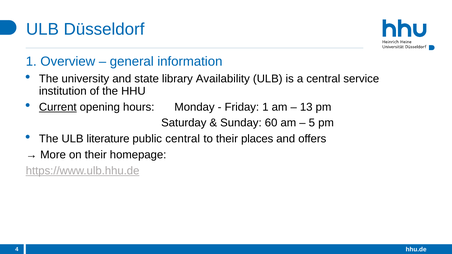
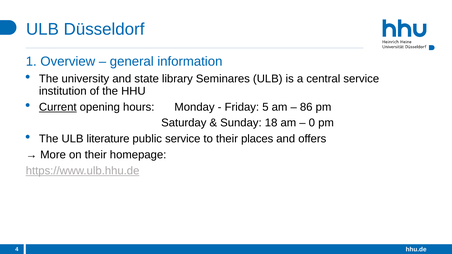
Availability: Availability -> Seminares
Friday 1: 1 -> 5
13: 13 -> 86
60: 60 -> 18
5: 5 -> 0
public central: central -> service
